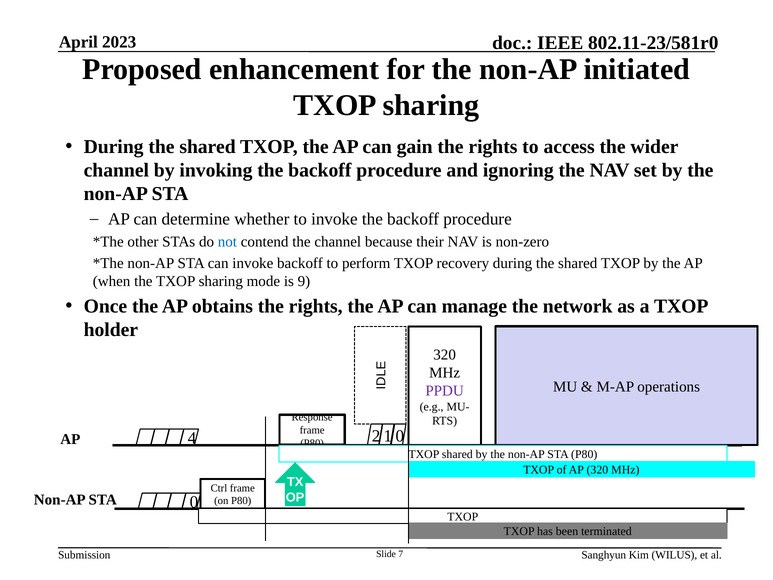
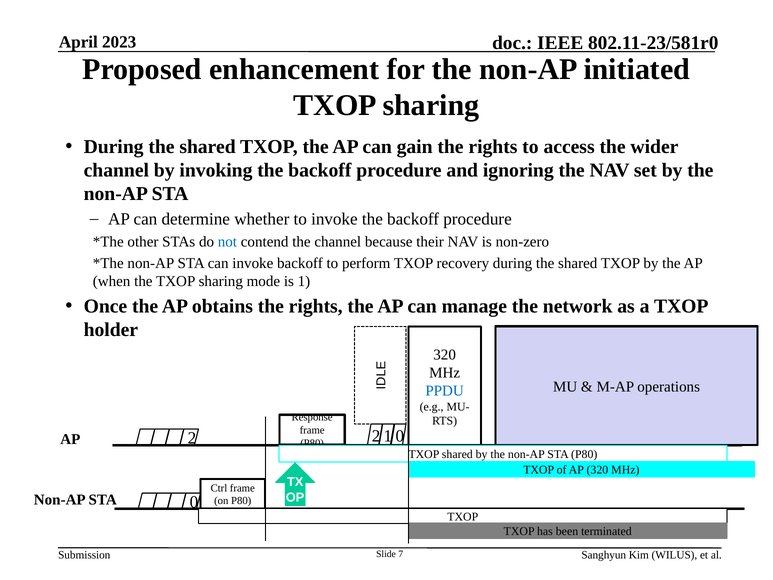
9: 9 -> 1
PPDU colour: purple -> blue
4: 4 -> 2
